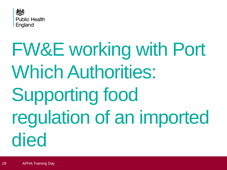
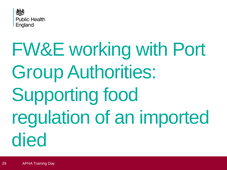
Which: Which -> Group
